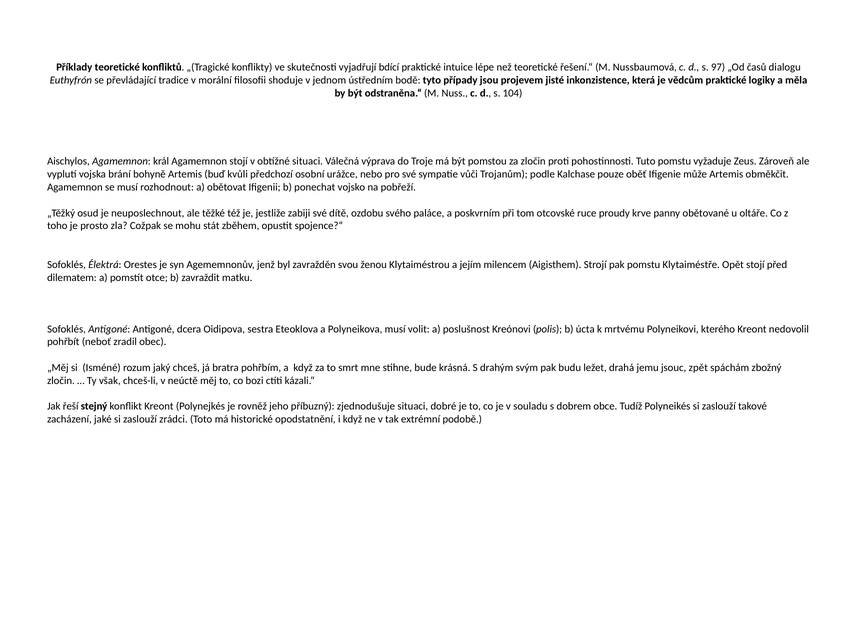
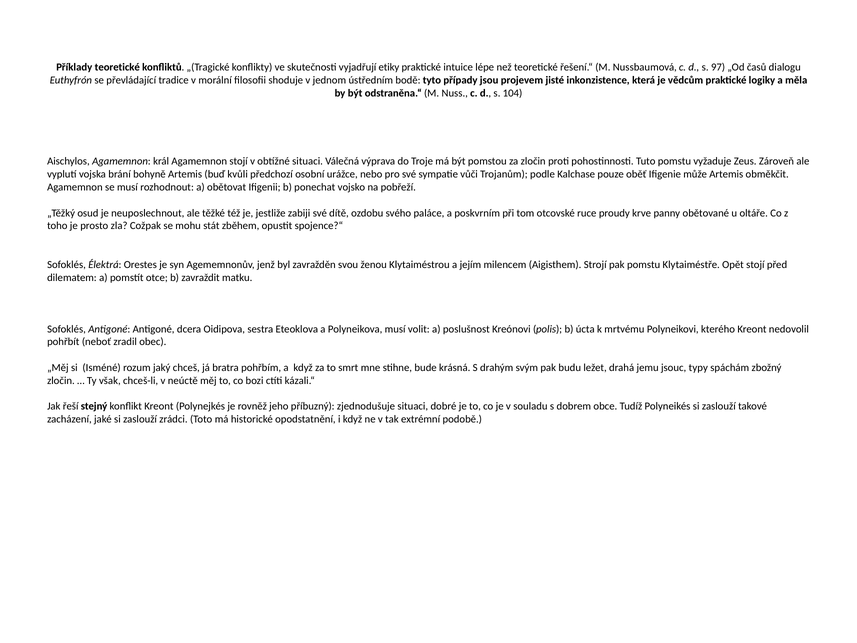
bdící: bdící -> etiky
zpět: zpět -> typy
